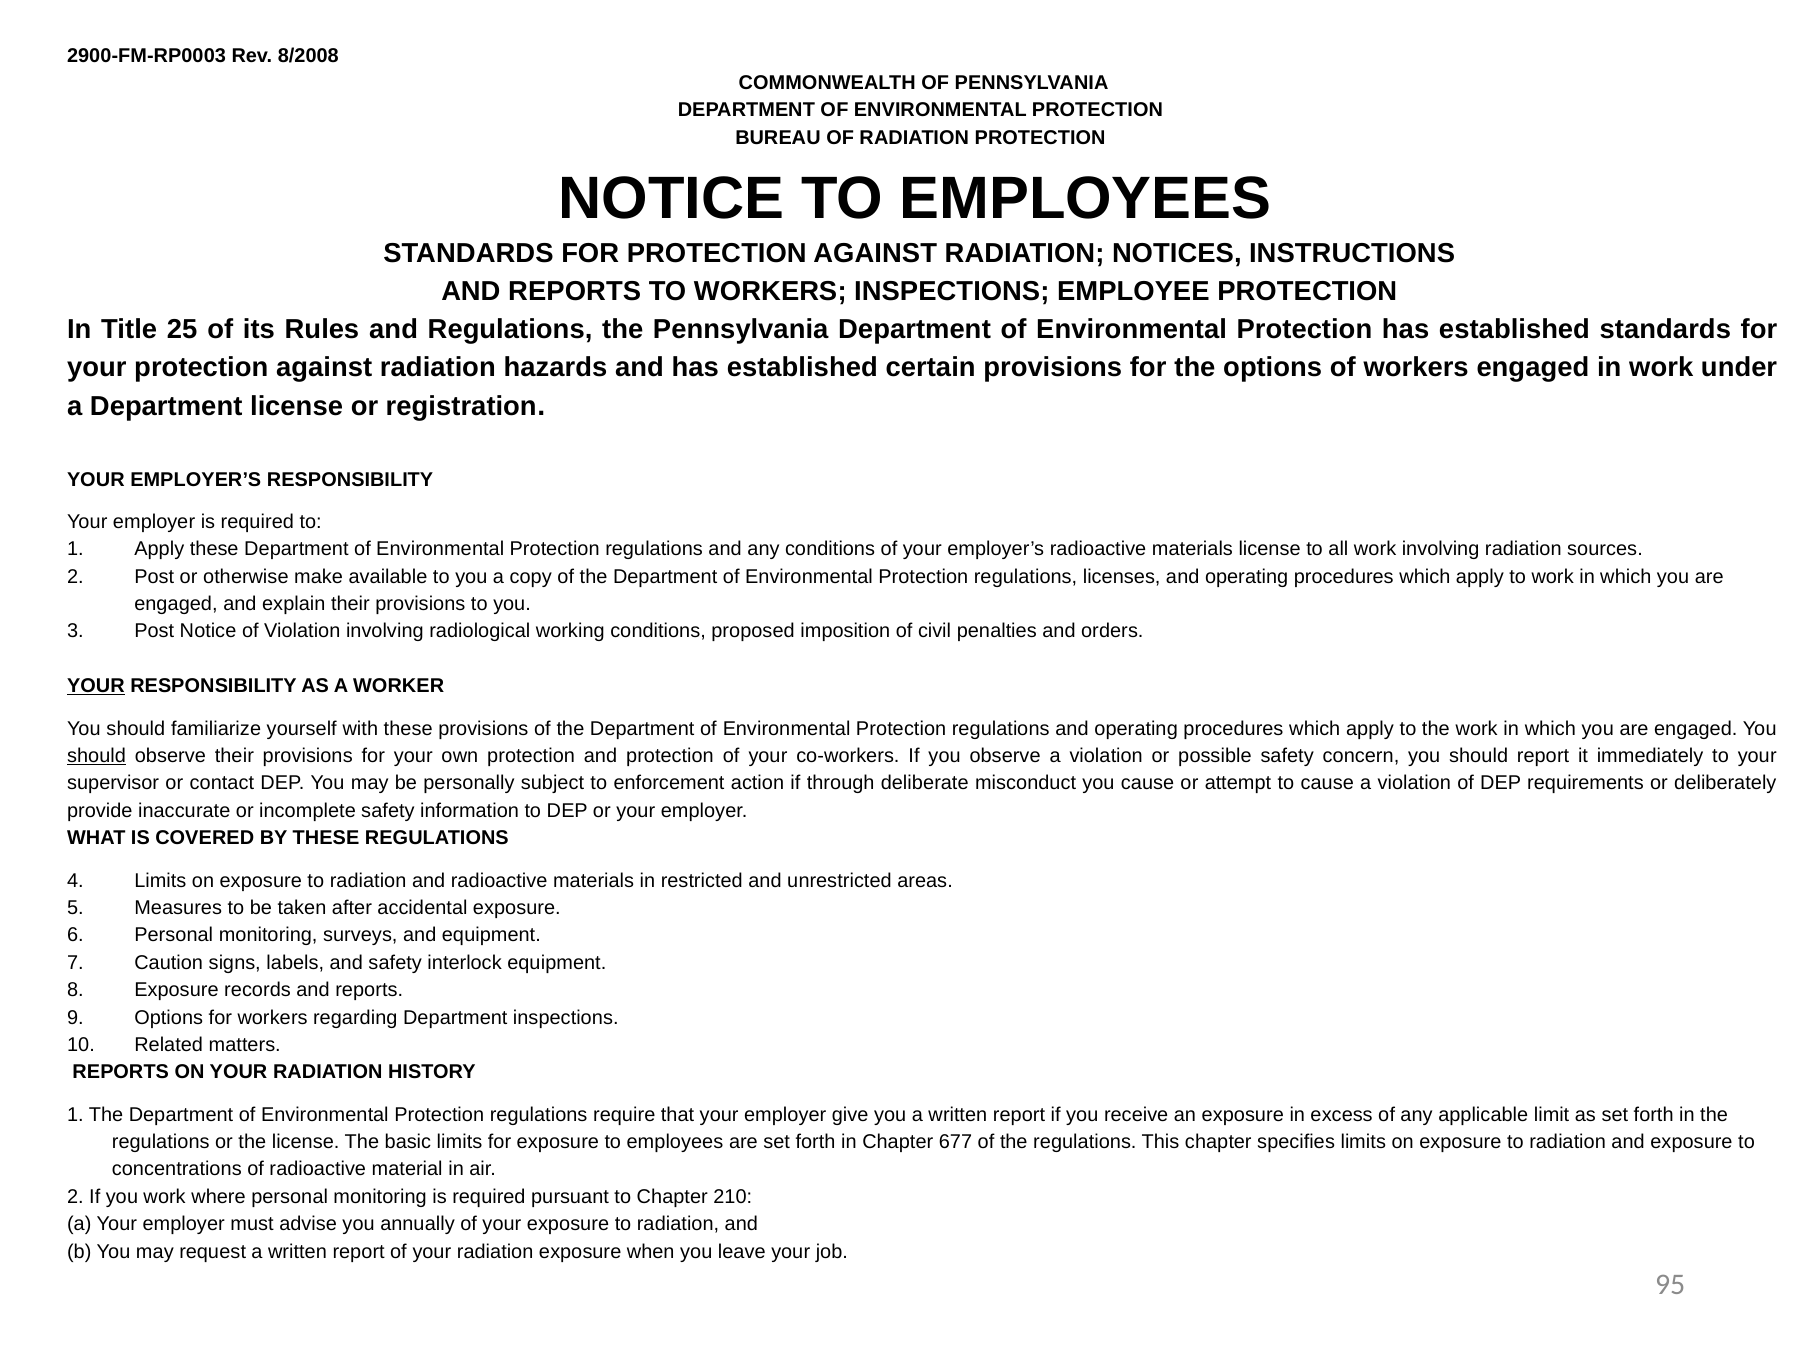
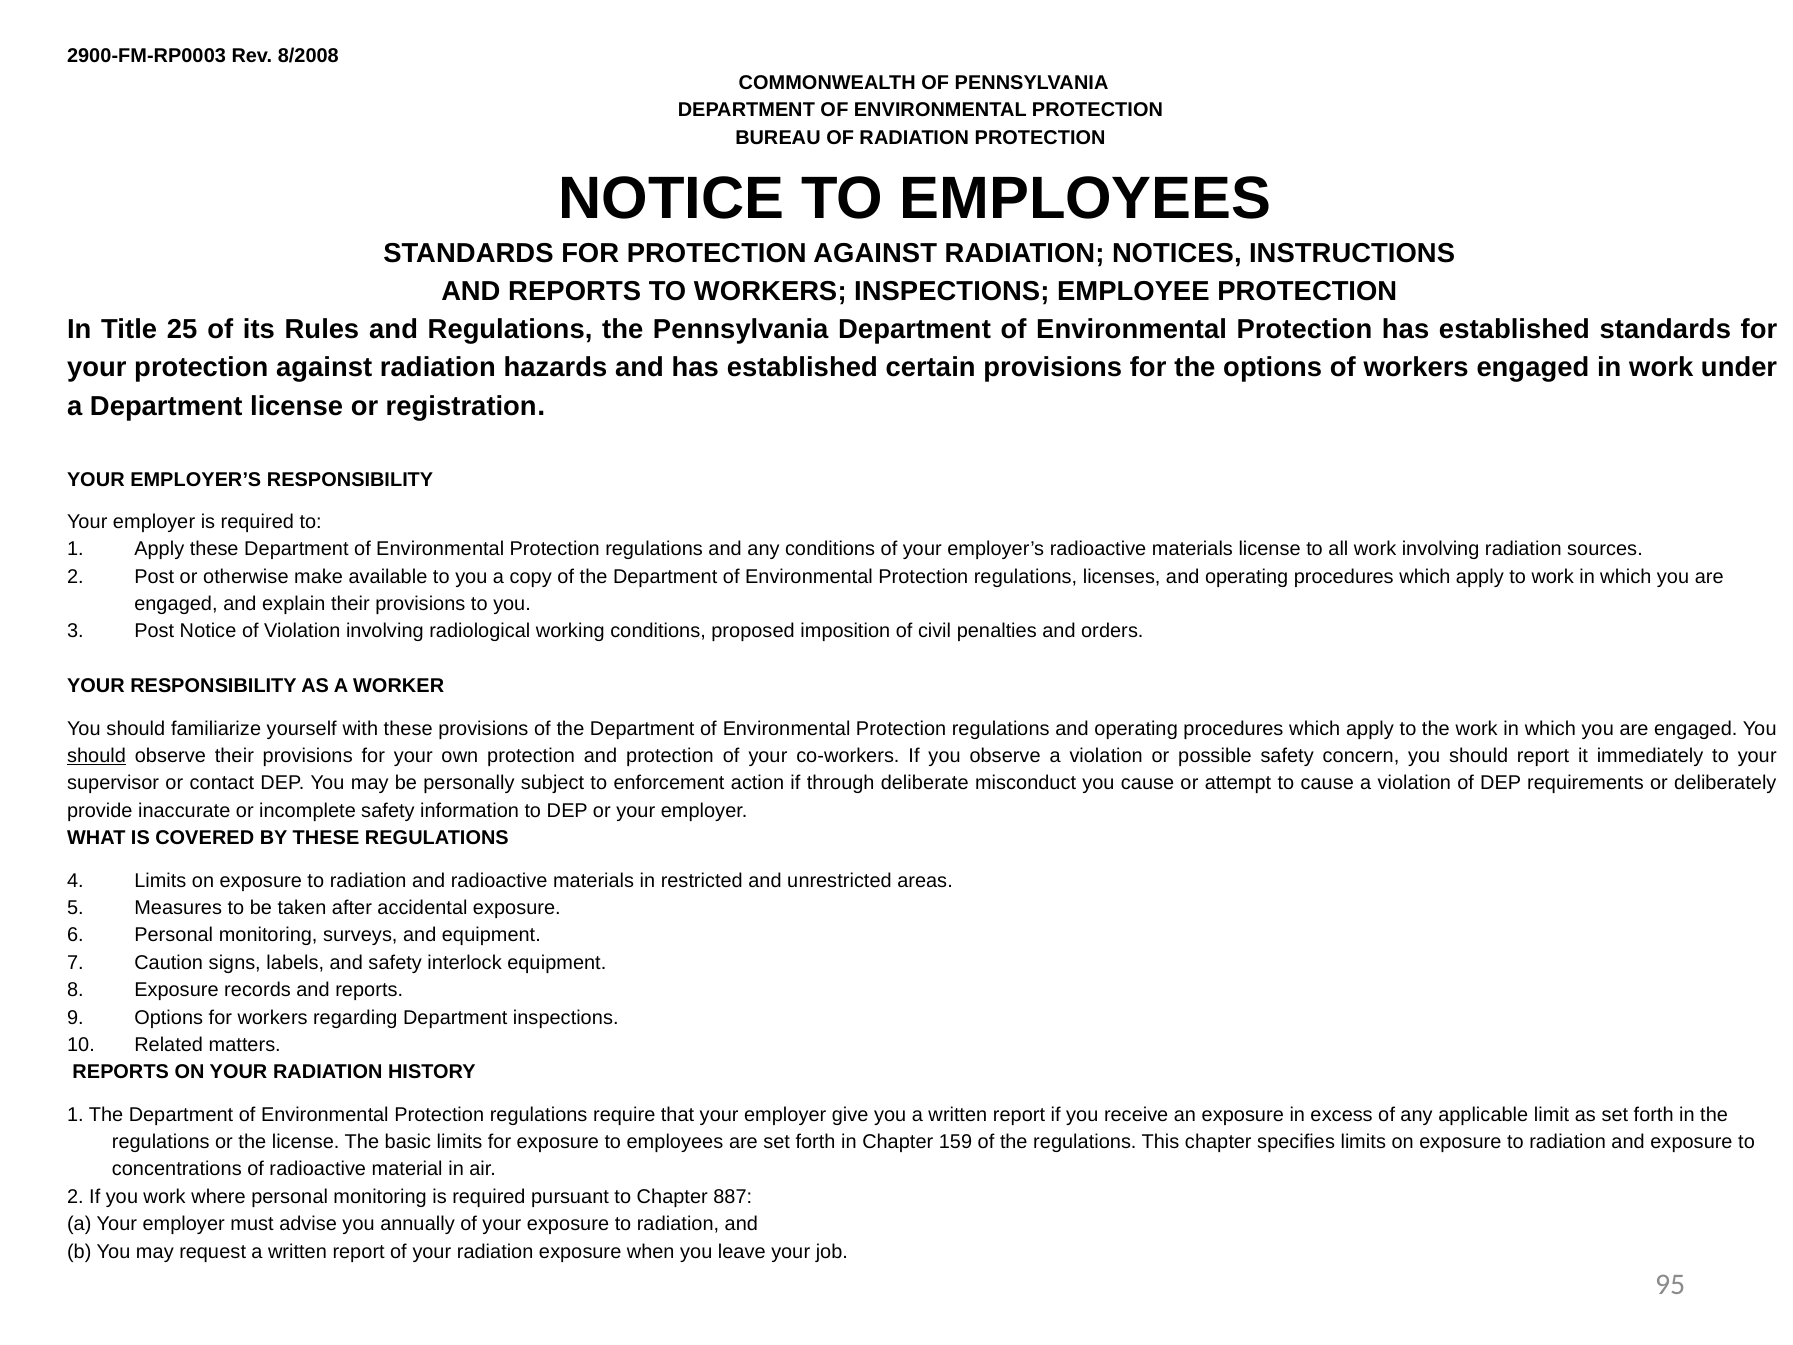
YOUR at (96, 686) underline: present -> none
677: 677 -> 159
210: 210 -> 887
